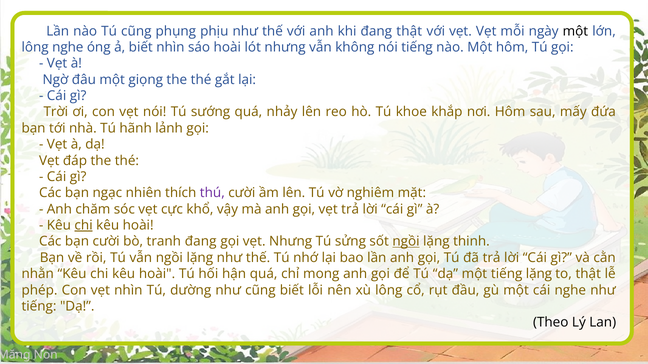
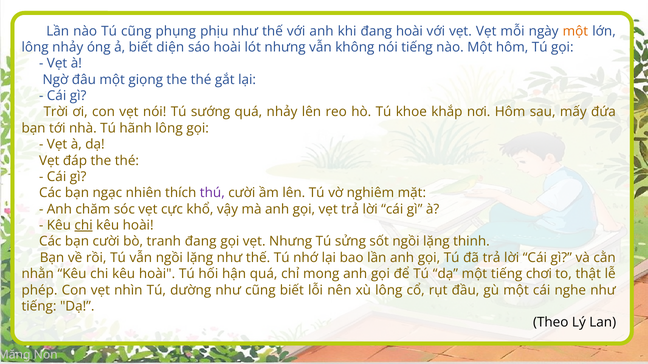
đang thật: thật -> hoài
một at (575, 31) colour: black -> orange
lông nghe: nghe -> nhảy
biết nhìn: nhìn -> diện
hãnh lảnh: lảnh -> lông
ngồi at (406, 242) underline: present -> none
tiếng lặng: lặng -> chơi
